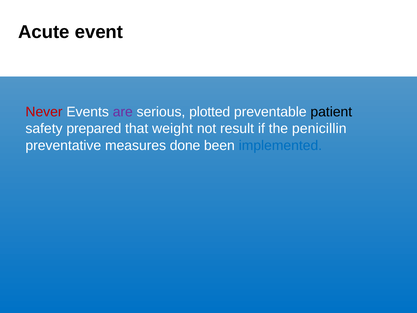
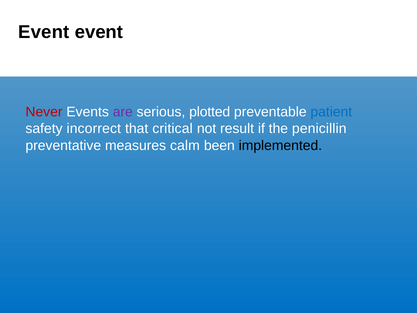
Acute at (44, 32): Acute -> Event
patient colour: black -> blue
prepared: prepared -> incorrect
weight: weight -> critical
done: done -> calm
implemented colour: blue -> black
